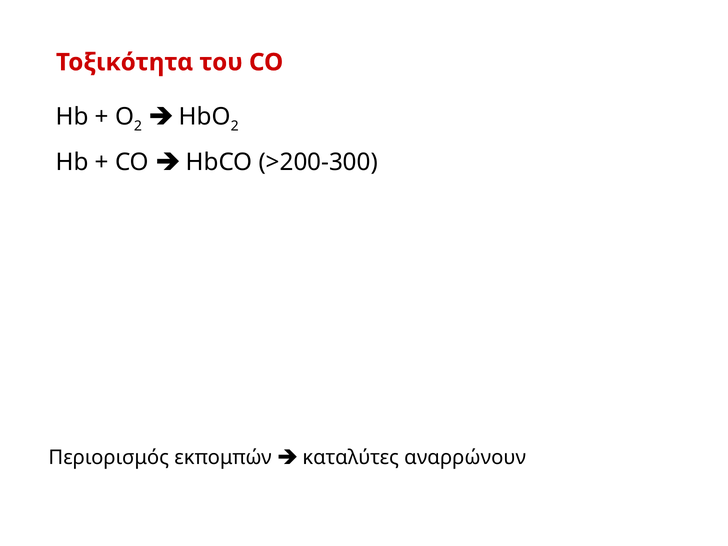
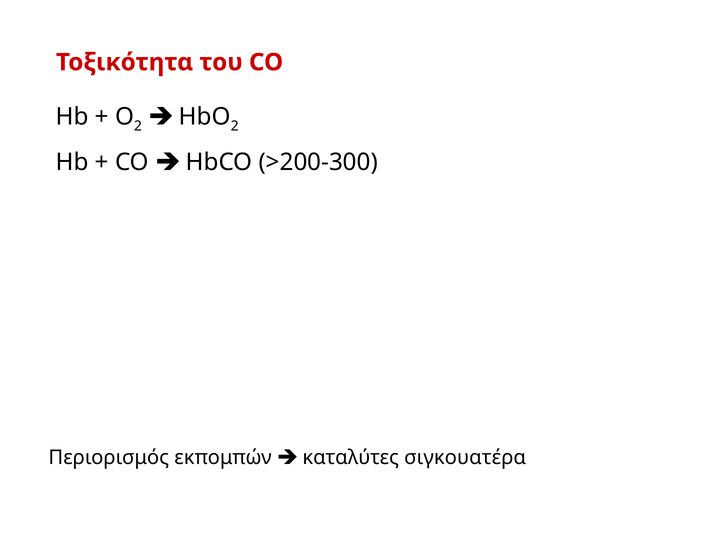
αναρρώνουν: αναρρώνουν -> σιγκουατέρα
